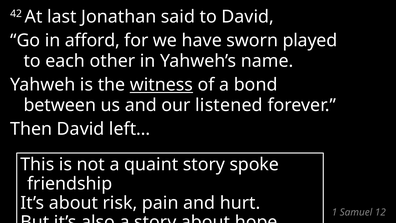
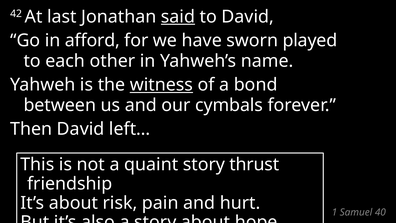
said underline: none -> present
listened: listened -> cymbals
spoke: spoke -> thrust
12: 12 -> 40
